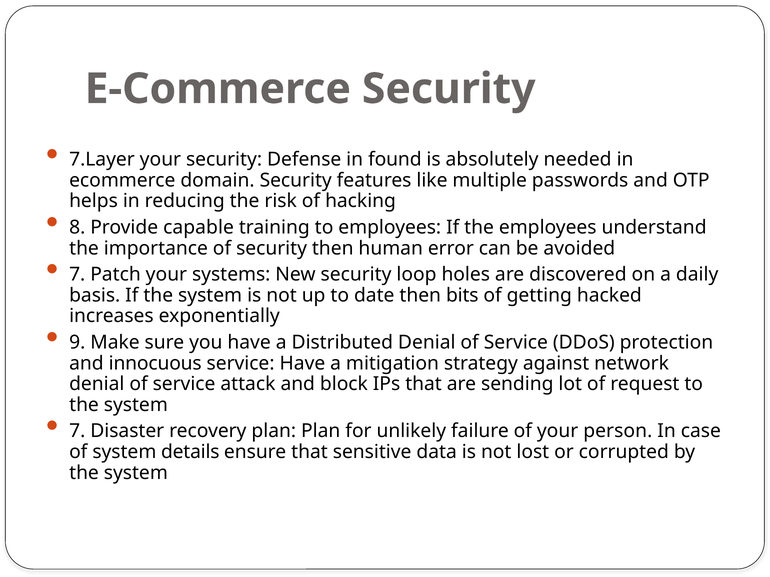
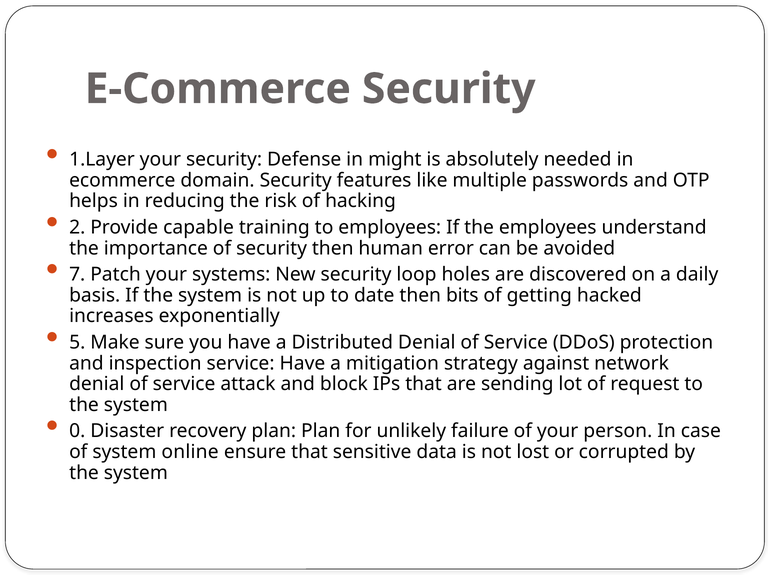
7.Layer: 7.Layer -> 1.Layer
found: found -> might
8: 8 -> 2
9: 9 -> 5
innocuous: innocuous -> inspection
7 at (77, 432): 7 -> 0
details: details -> online
